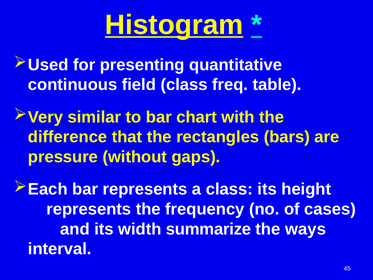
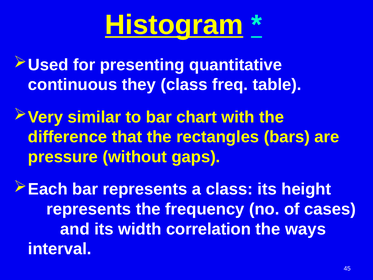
field: field -> they
summarize: summarize -> correlation
